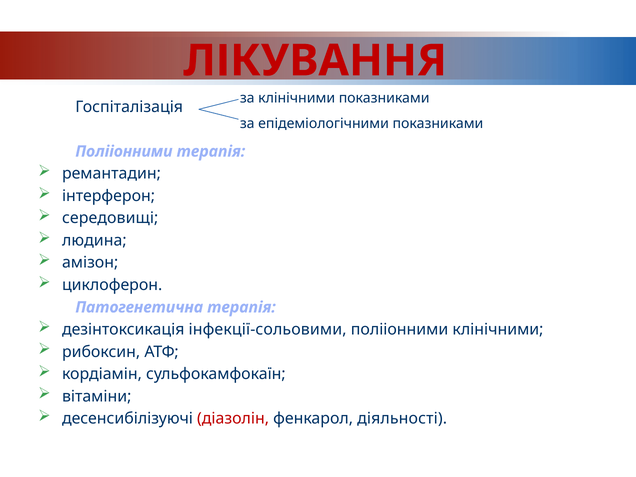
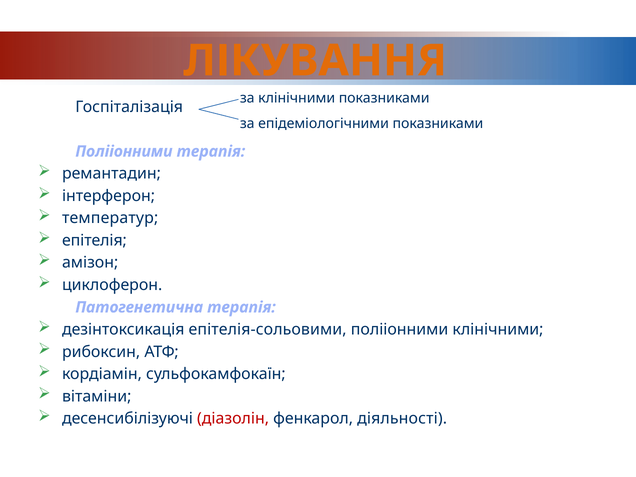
ЛІКУВАННЯ colour: red -> orange
середовищі: середовищі -> температур
людина: людина -> епітелія
інфекції-сольовими: інфекції-сольовими -> епітелія-сольовими
